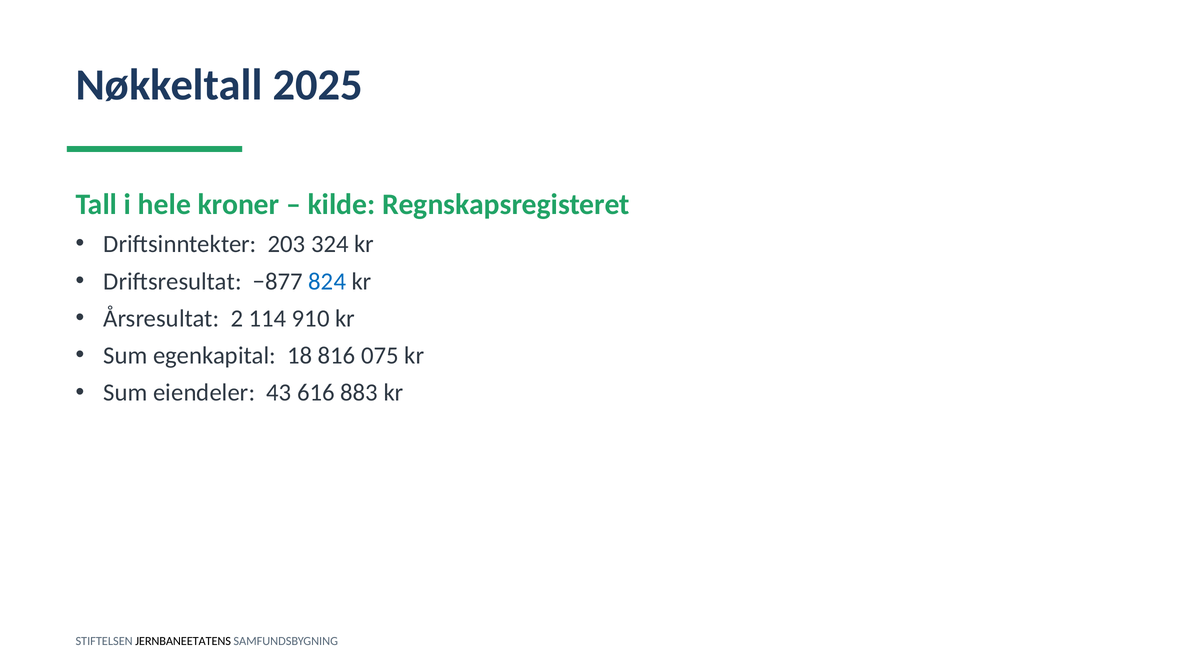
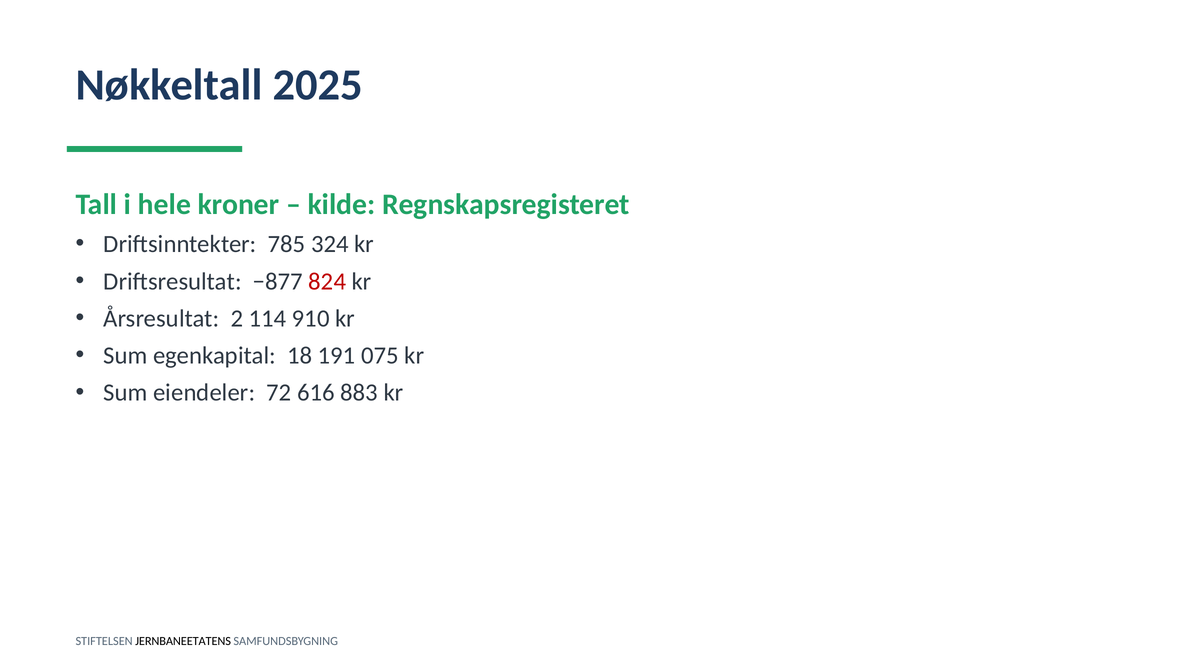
203: 203 -> 785
824 colour: blue -> red
816: 816 -> 191
43: 43 -> 72
